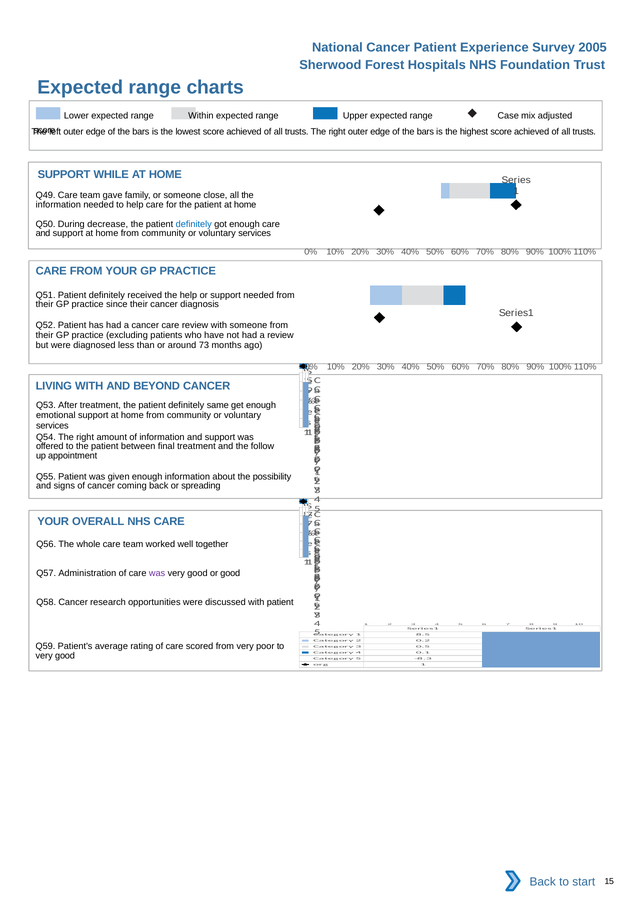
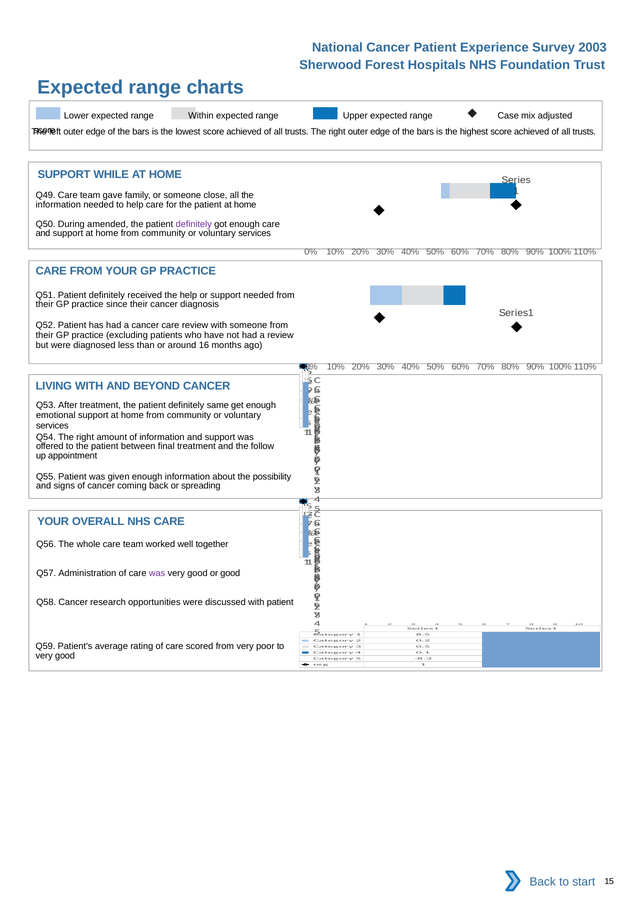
2005: 2005 -> 2003
decrease: decrease -> amended
definitely at (194, 224) colour: blue -> purple
73: 73 -> 16
